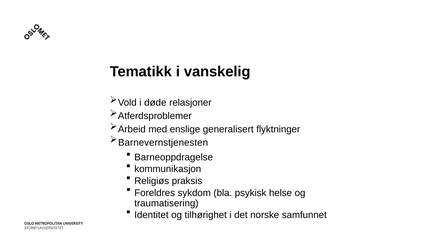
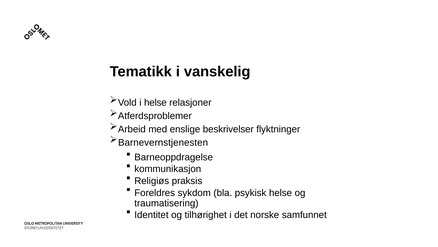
i døde: døde -> helse
generalisert: generalisert -> beskrivelser
